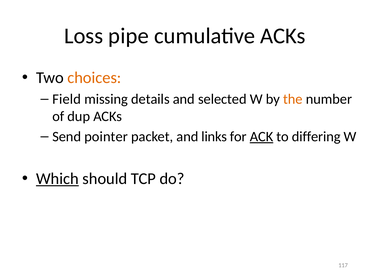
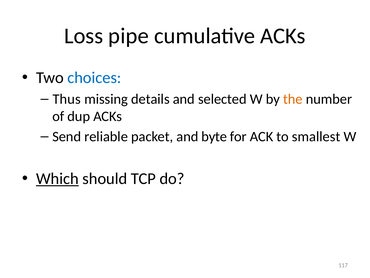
choices colour: orange -> blue
Field: Field -> Thus
pointer: pointer -> reliable
links: links -> byte
ACK underline: present -> none
differing: differing -> smallest
